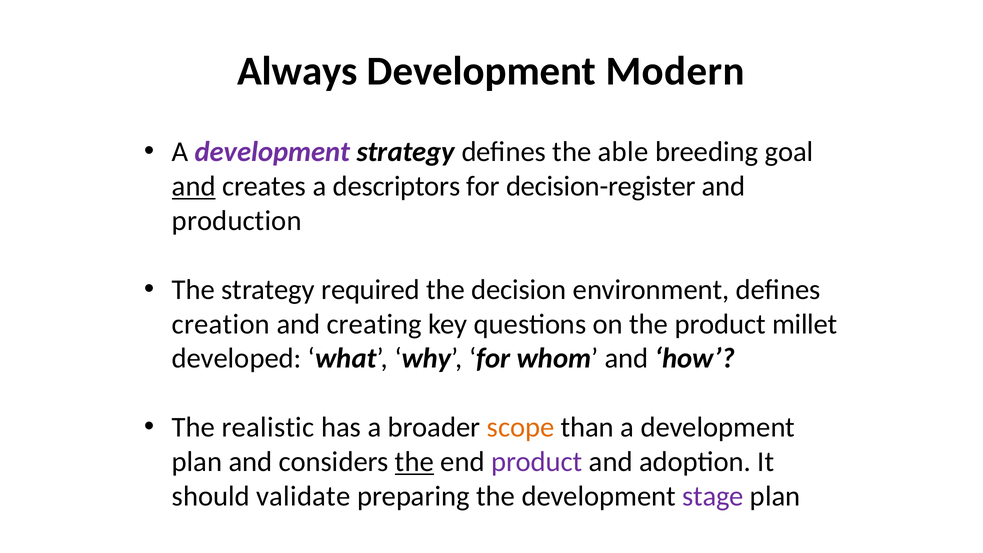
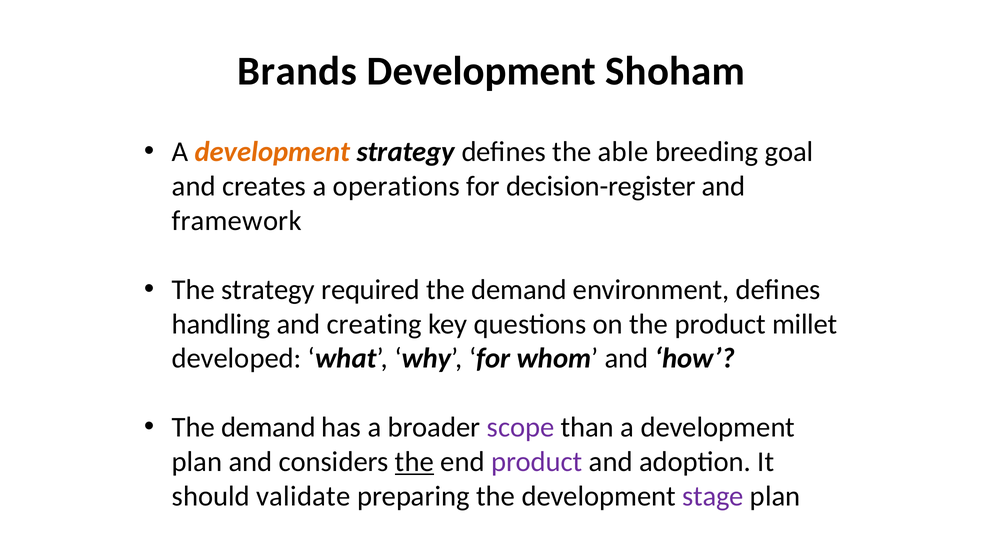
Always: Always -> Brands
Modern: Modern -> Shoham
development at (273, 152) colour: purple -> orange
and at (194, 186) underline: present -> none
descriptors: descriptors -> operations
production: production -> framework
decision at (519, 290): decision -> demand
creation: creation -> handling
realistic at (268, 427): realistic -> demand
scope colour: orange -> purple
